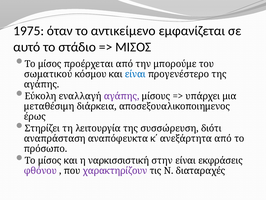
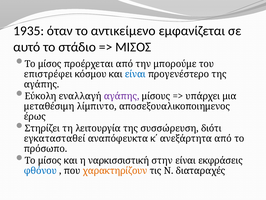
1975: 1975 -> 1935
σωματικού: σωματικού -> επιστρέφει
διάρκεια: διάρκεια -> λίμπιντο
αναπράσταση: αναπράσταση -> εγκατασταθεί
φθόνου colour: purple -> blue
χαρακτηρίζουν colour: purple -> orange
